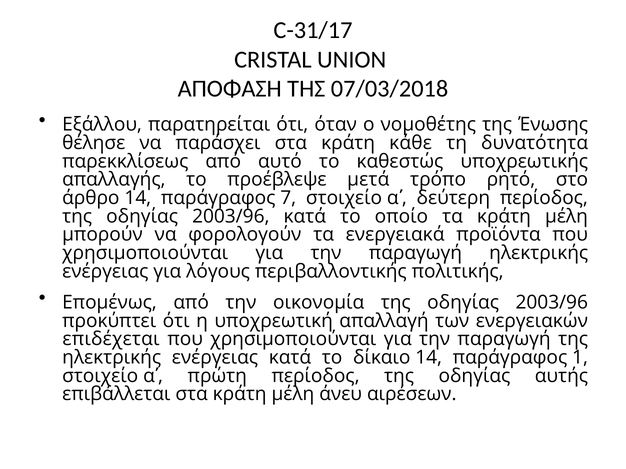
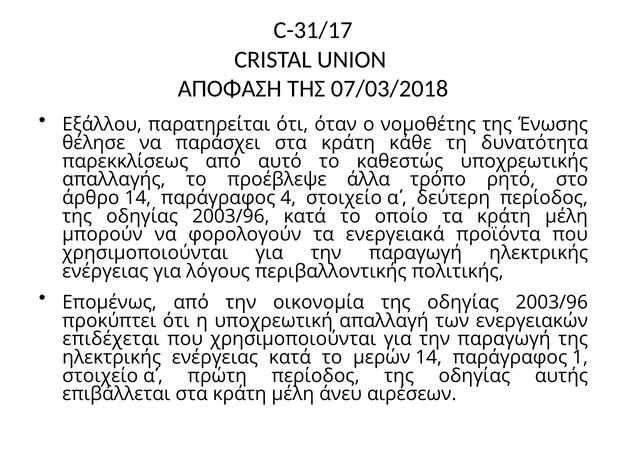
μετά: μετά -> άλλα
7: 7 -> 4
δίκαιο: δίκαιο -> μερών
